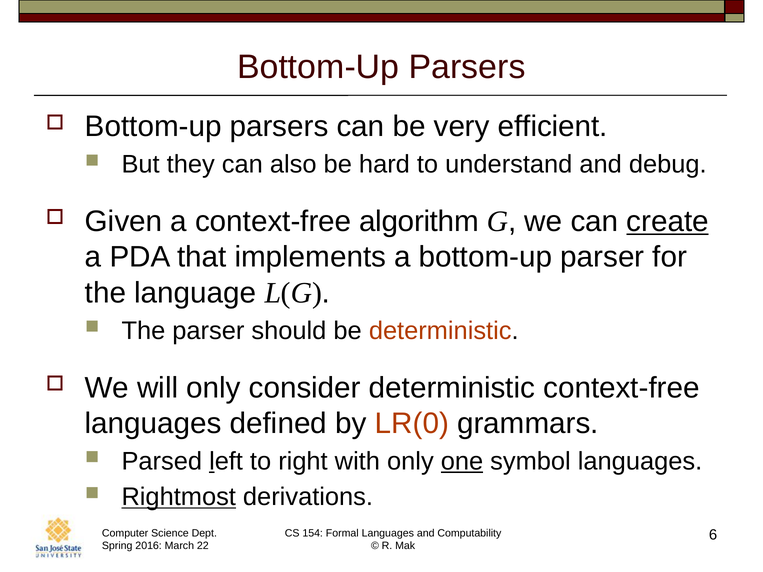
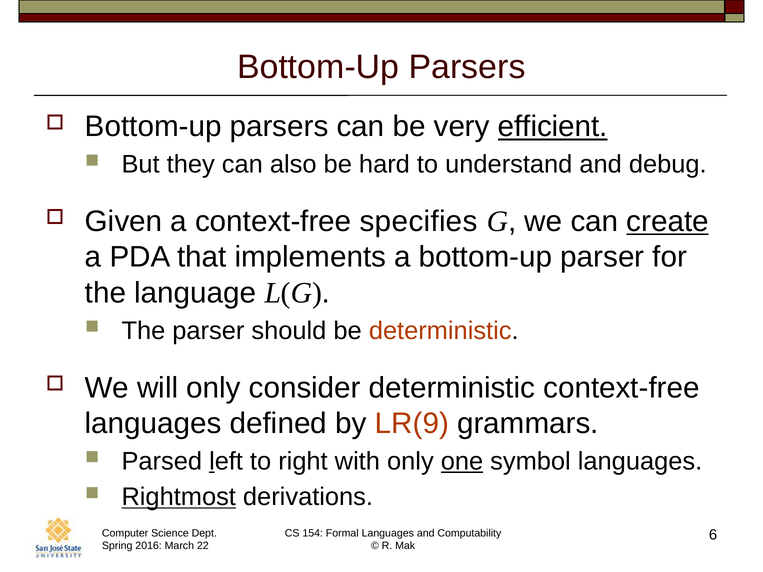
efficient underline: none -> present
algorithm: algorithm -> specifies
LR(0: LR(0 -> LR(9
